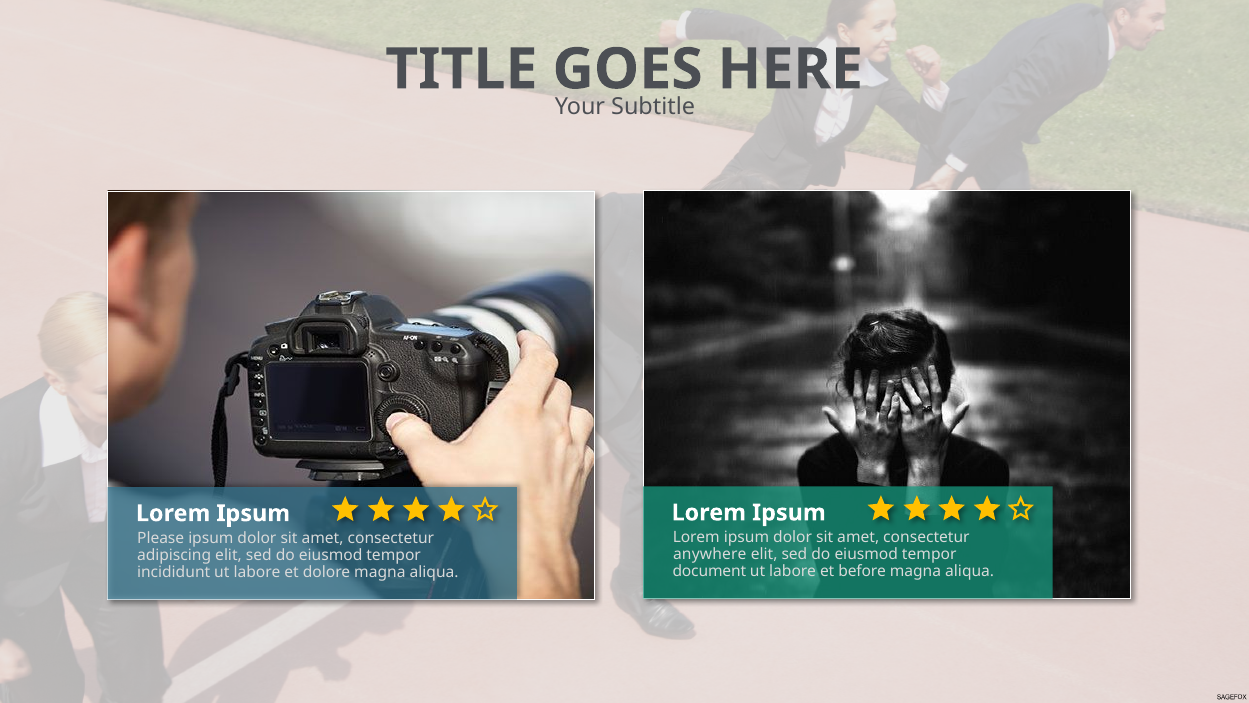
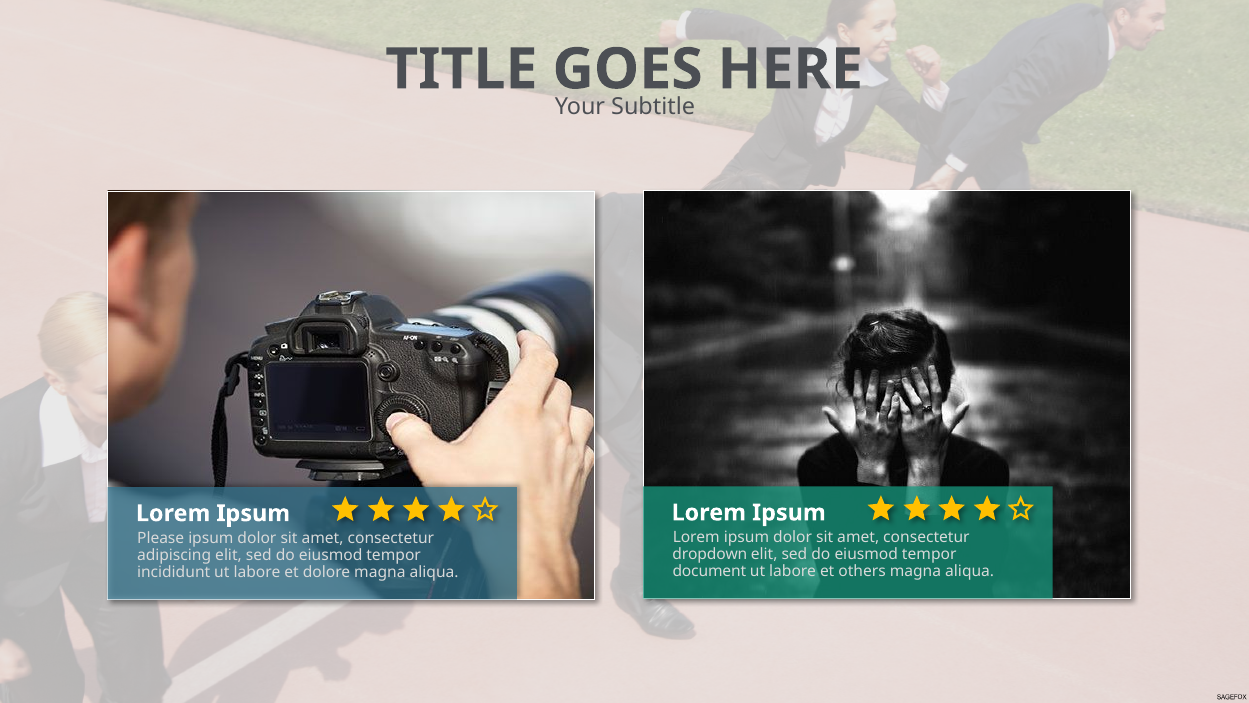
anywhere: anywhere -> dropdown
before: before -> others
